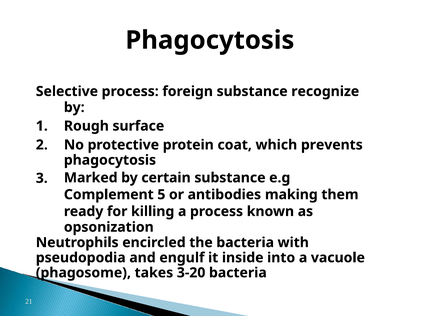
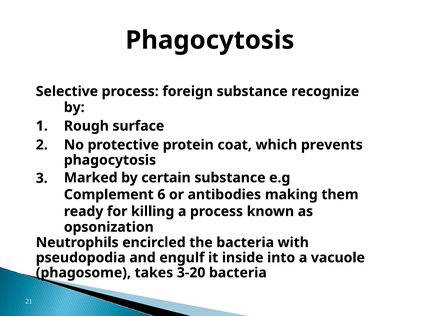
5: 5 -> 6
